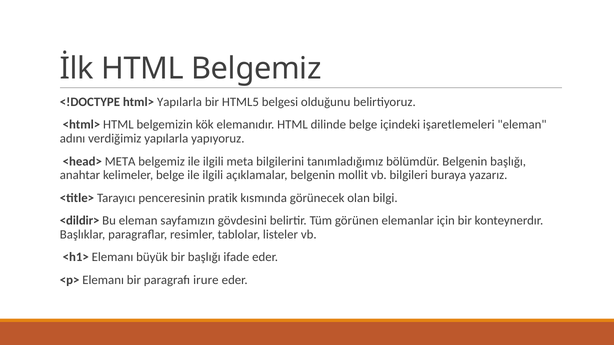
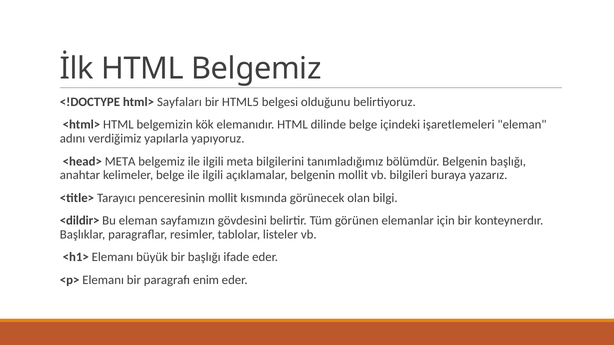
html> Yapılarla: Yapılarla -> Sayfaları
penceresinin pratik: pratik -> mollit
irure: irure -> enim
